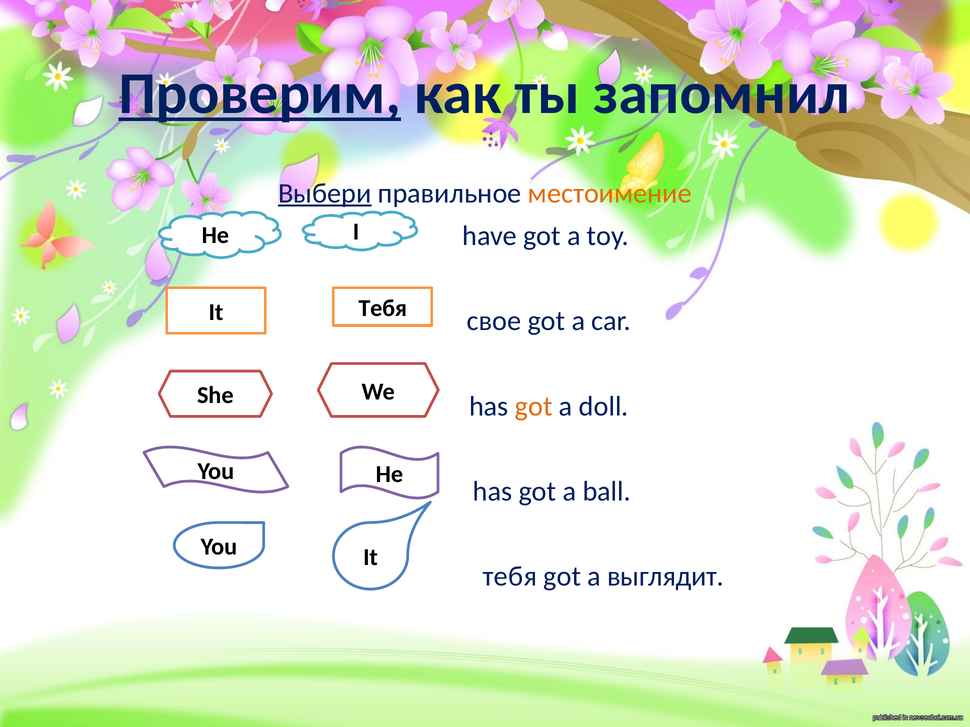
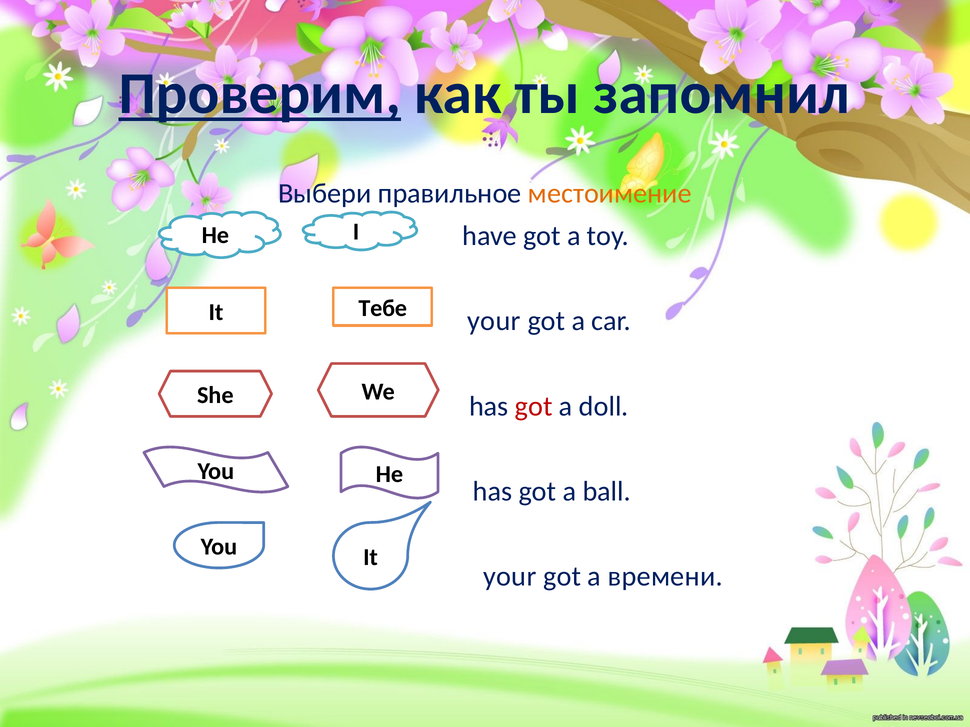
Выбери underline: present -> none
It Тебя: Тебя -> Тебе
свое at (494, 321): свое -> your
got at (534, 406) colour: orange -> red
тебя at (510, 577): тебя -> your
выглядит: выглядит -> времени
